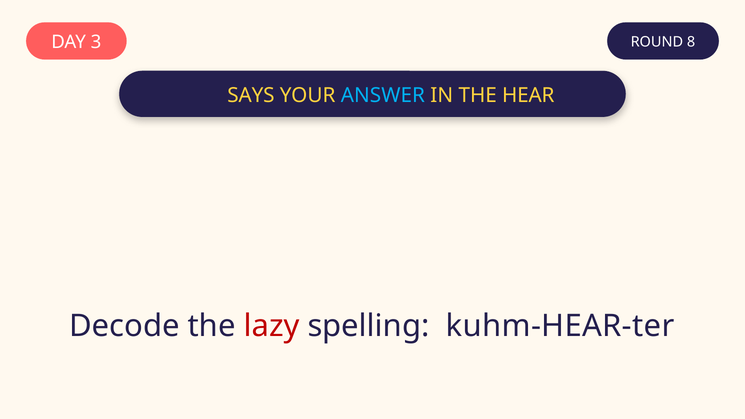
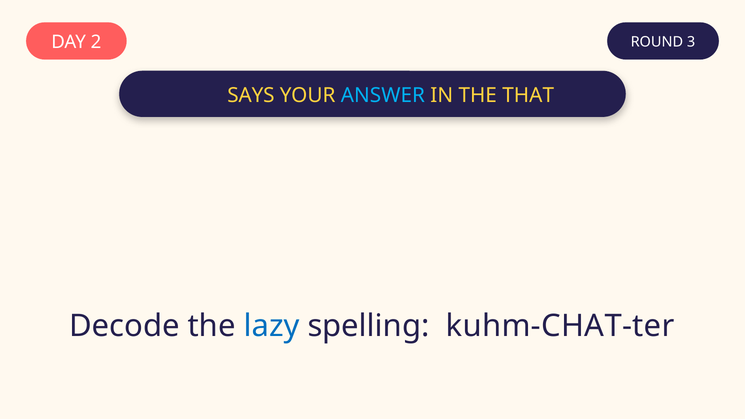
3: 3 -> 2
8: 8 -> 3
HEAR: HEAR -> THAT
lazy colour: red -> blue
kuhm-HEAR-ter: kuhm-HEAR-ter -> kuhm-CHAT-ter
